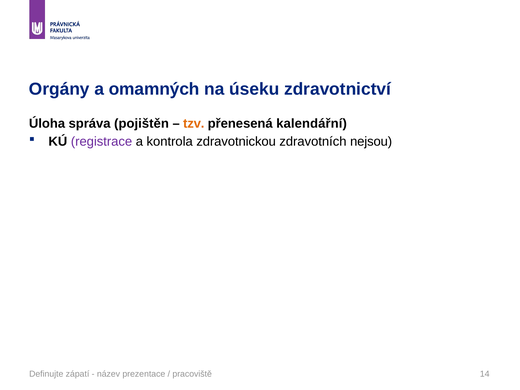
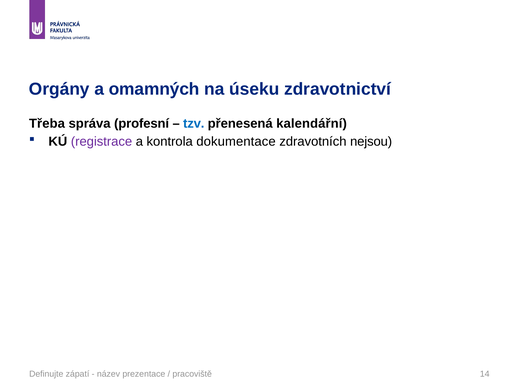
Úloha: Úloha -> Třeba
pojištěn: pojištěn -> profesní
tzv colour: orange -> blue
zdravotnickou: zdravotnickou -> dokumentace
